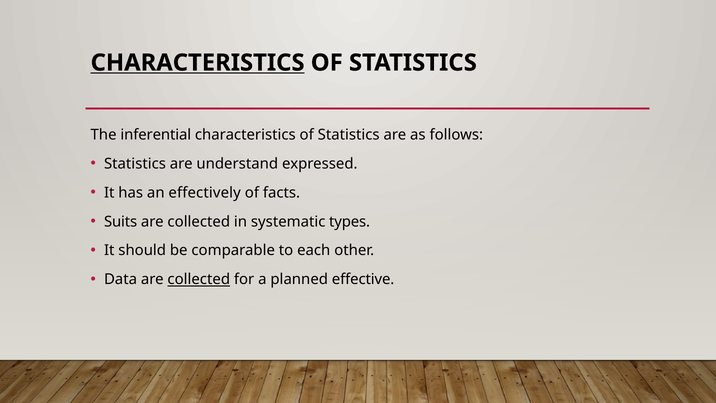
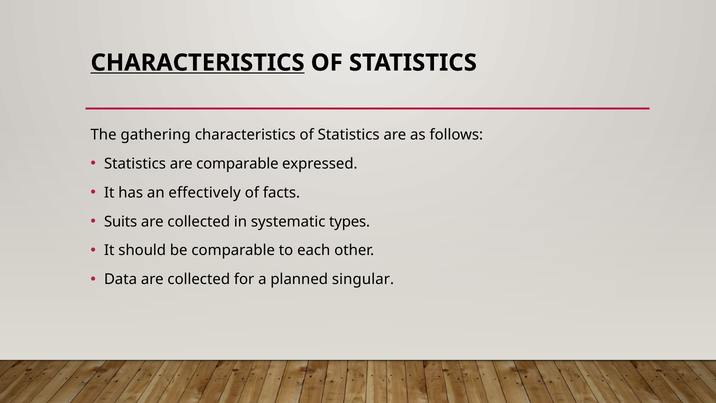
inferential: inferential -> gathering
are understand: understand -> comparable
collected at (199, 279) underline: present -> none
effective: effective -> singular
